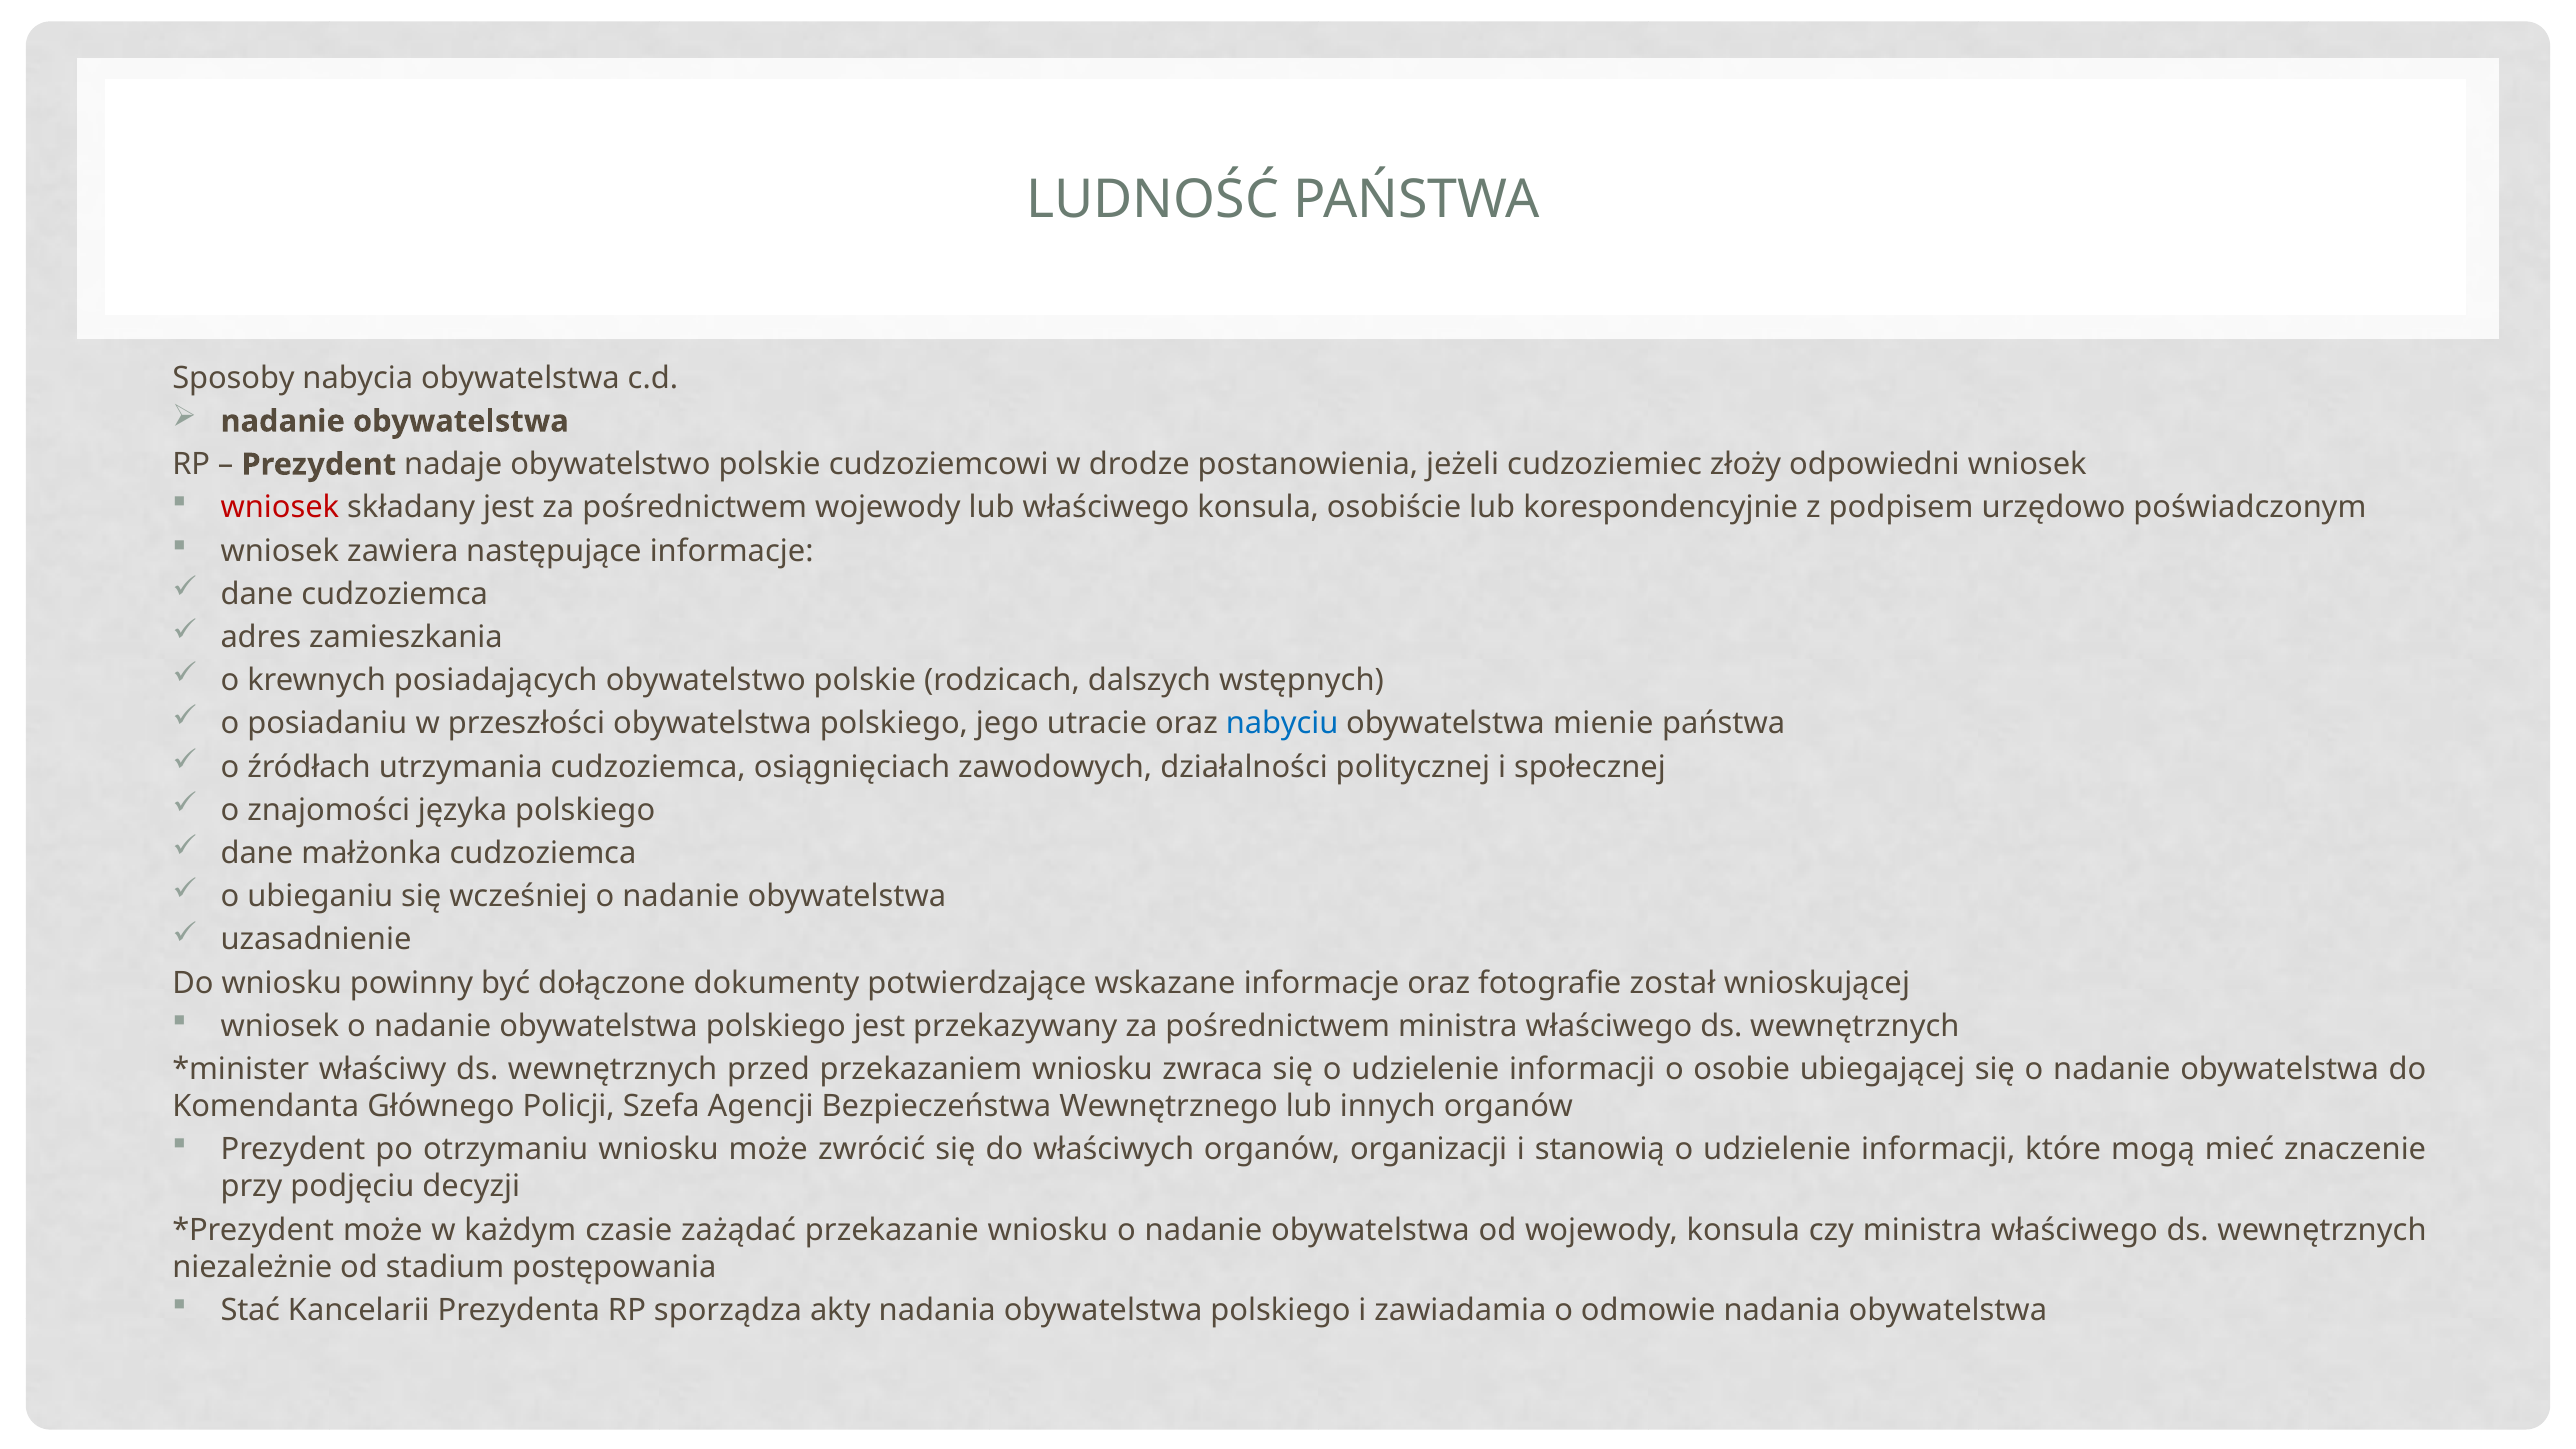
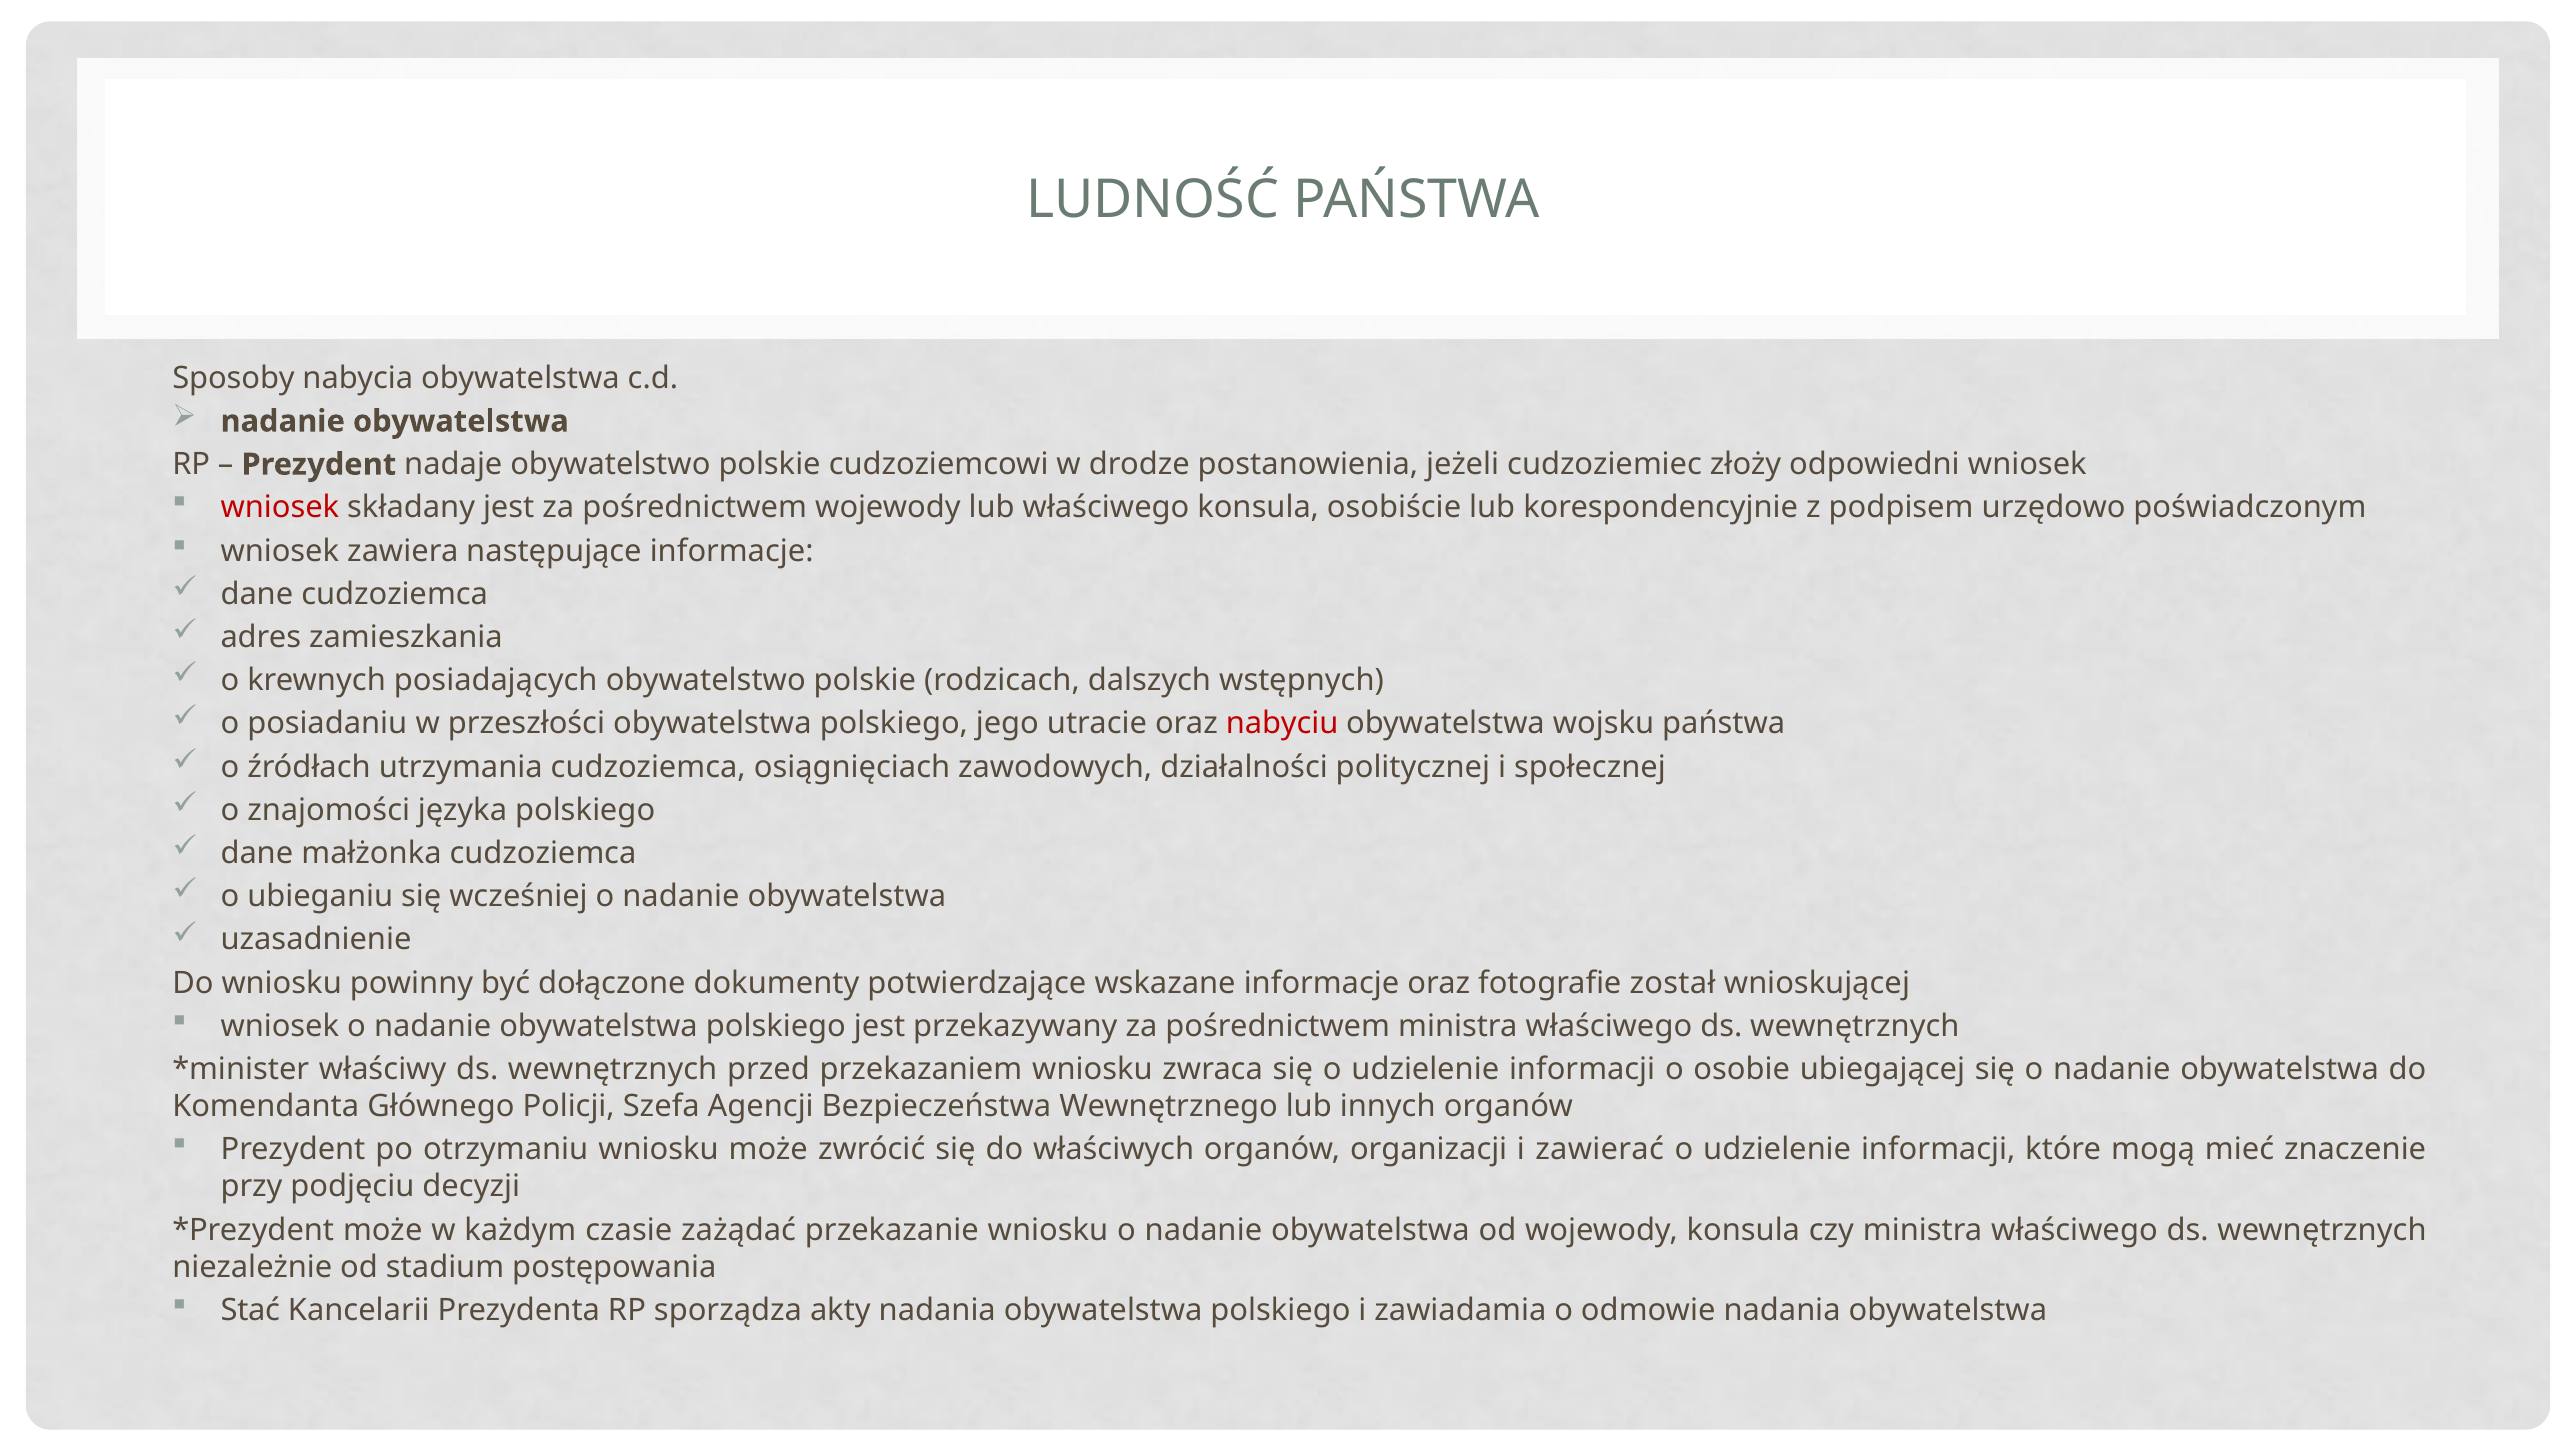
nabyciu colour: blue -> red
mienie: mienie -> wojsku
stanowią: stanowią -> zawierać
